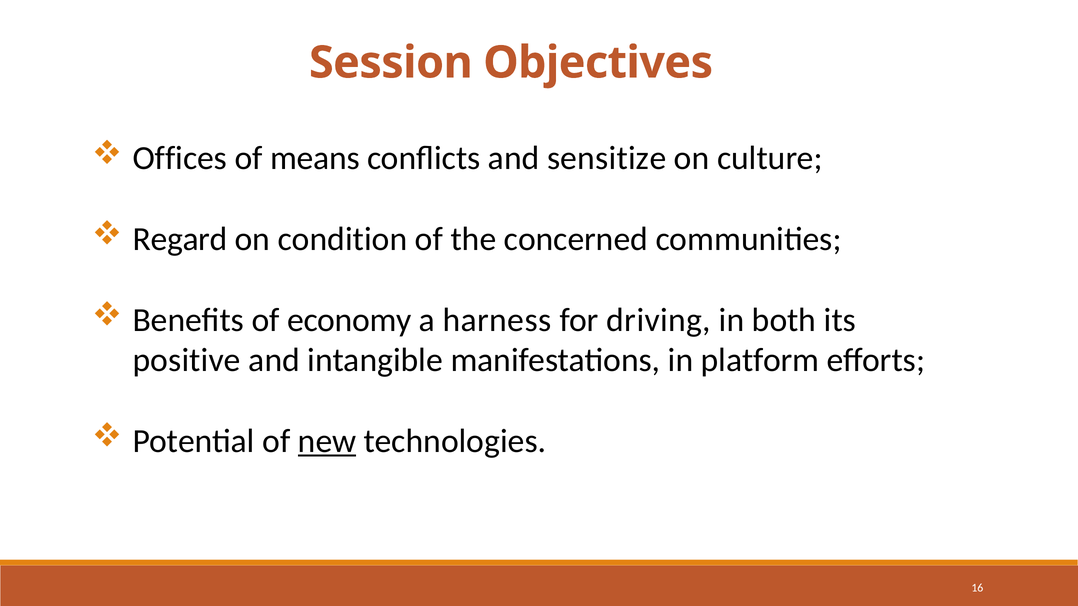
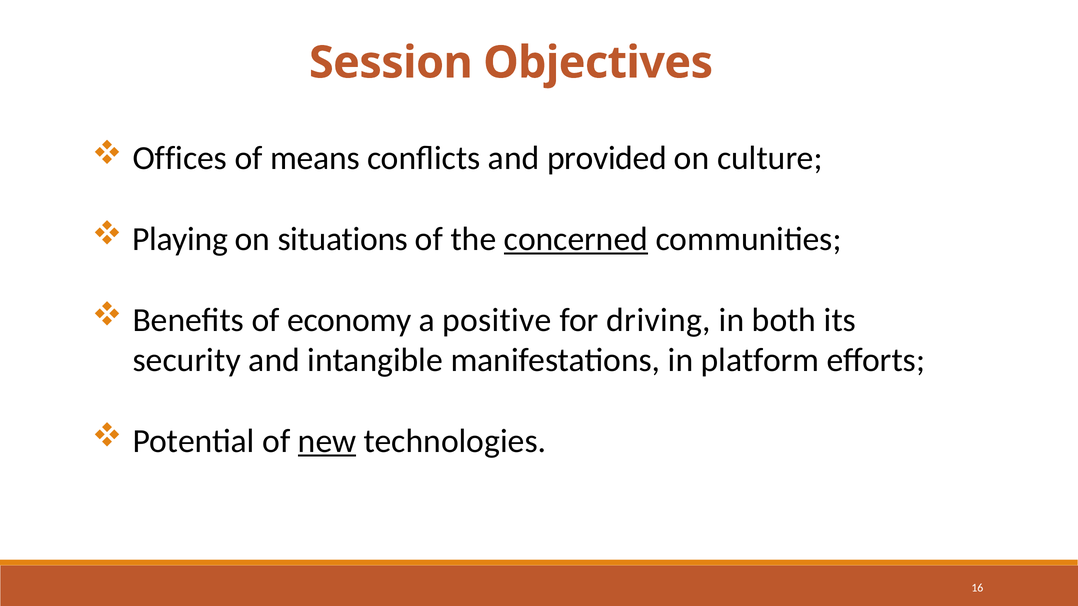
sensitize: sensitize -> provided
Regard: Regard -> Playing
condition: condition -> situations
concerned underline: none -> present
harness: harness -> positive
positive: positive -> security
